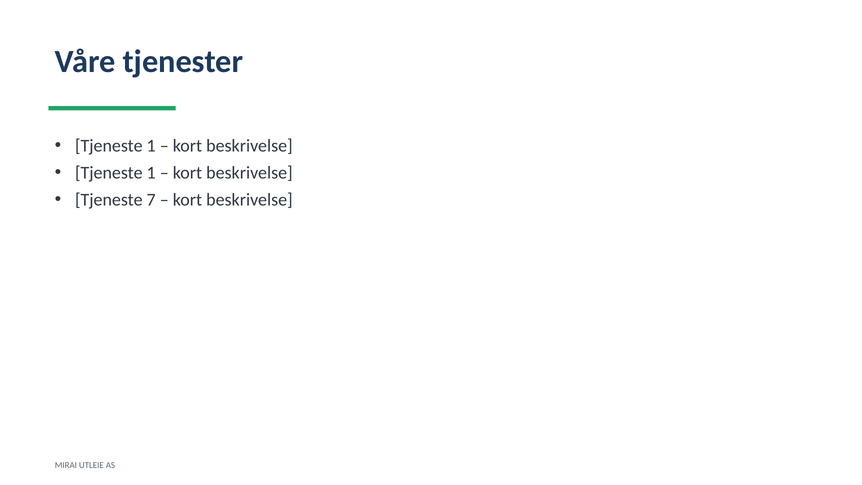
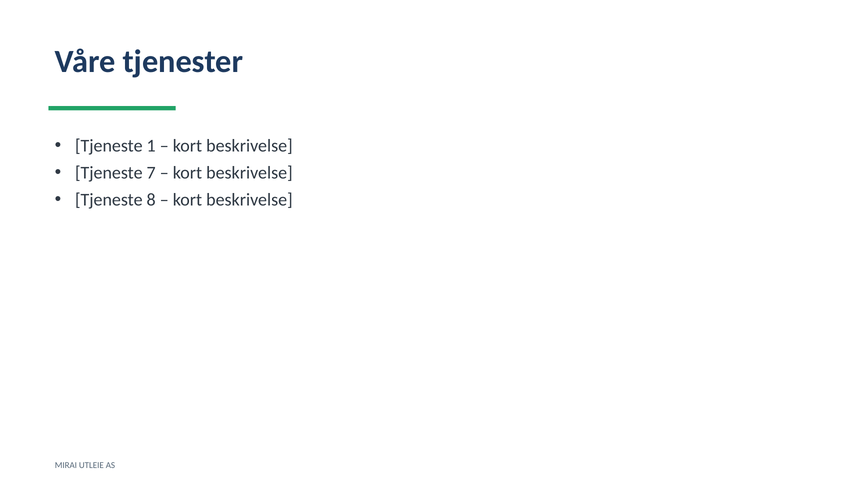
1 at (151, 173): 1 -> 7
7: 7 -> 8
